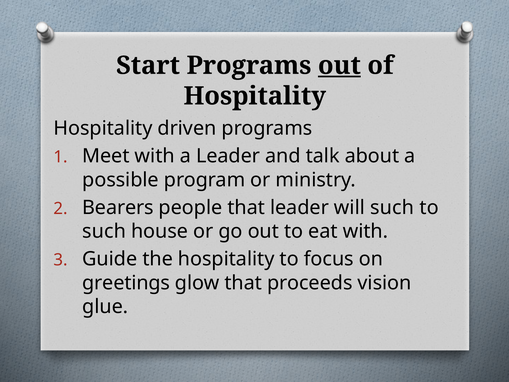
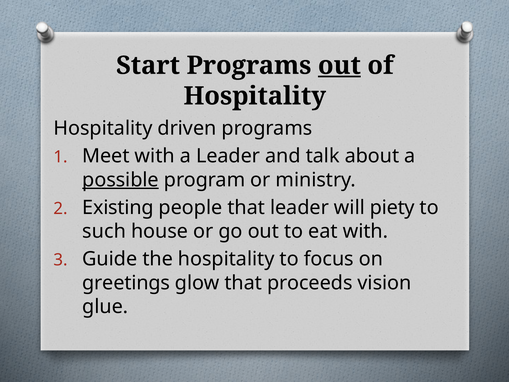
possible underline: none -> present
Bearers: Bearers -> Existing
will such: such -> piety
